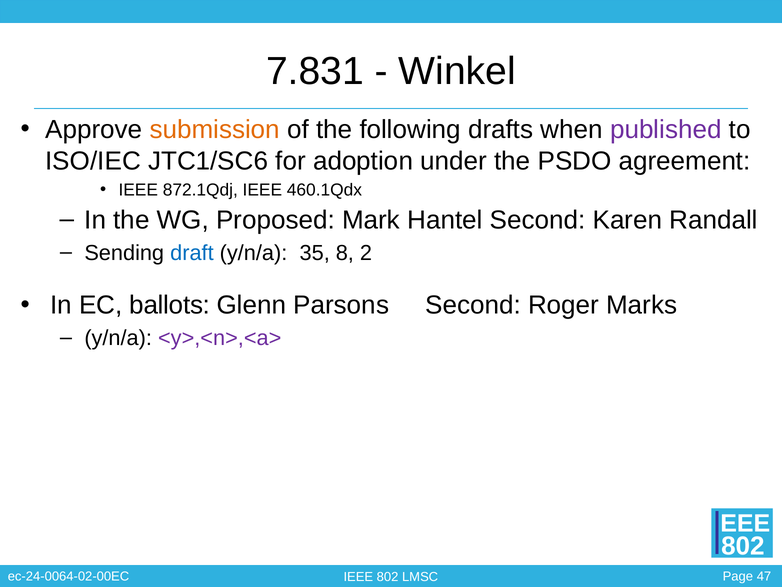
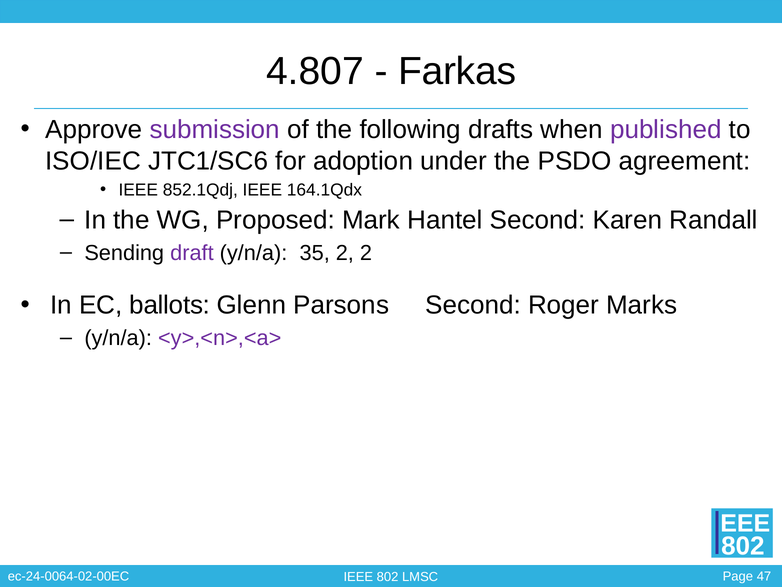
7.831: 7.831 -> 4.807
Winkel: Winkel -> Farkas
submission colour: orange -> purple
872.1Qdj: 872.1Qdj -> 852.1Qdj
460.1Qdx: 460.1Qdx -> 164.1Qdx
draft colour: blue -> purple
35 8: 8 -> 2
